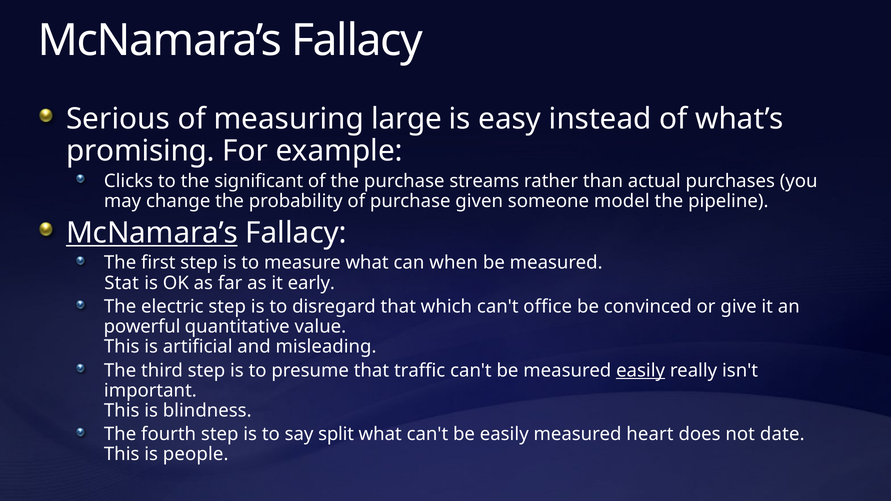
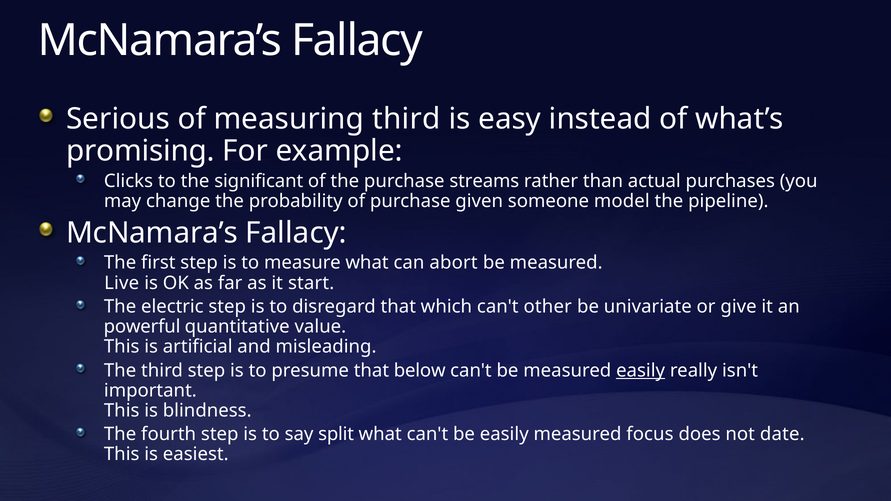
measuring large: large -> third
McNamara’s at (152, 233) underline: present -> none
when: when -> abort
Stat: Stat -> Live
early: early -> start
office: office -> other
convinced: convinced -> univariate
traffic: traffic -> below
heart: heart -> focus
people: people -> easiest
